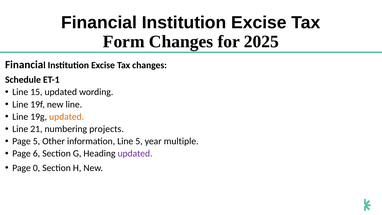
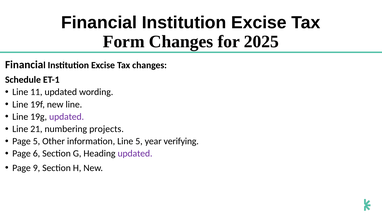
15: 15 -> 11
updated at (67, 117) colour: orange -> purple
multiple: multiple -> verifying
0: 0 -> 9
